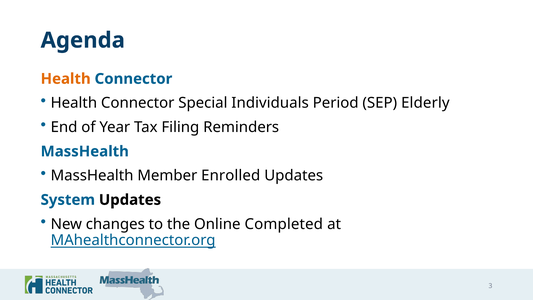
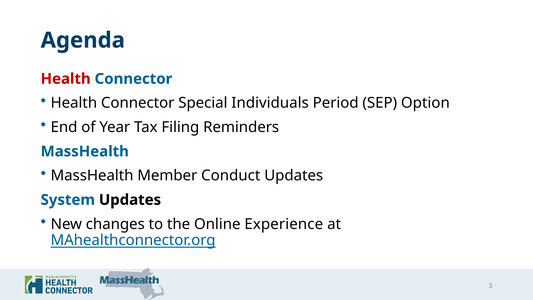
Health at (66, 79) colour: orange -> red
Elderly: Elderly -> Option
Enrolled: Enrolled -> Conduct
Completed: Completed -> Experience
